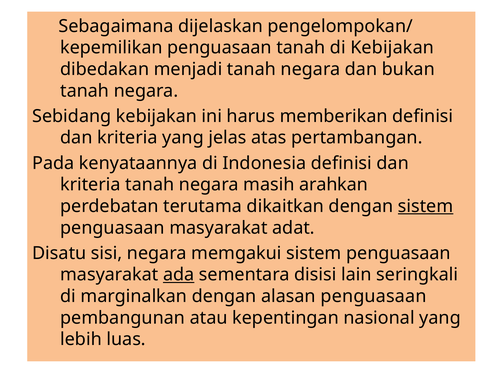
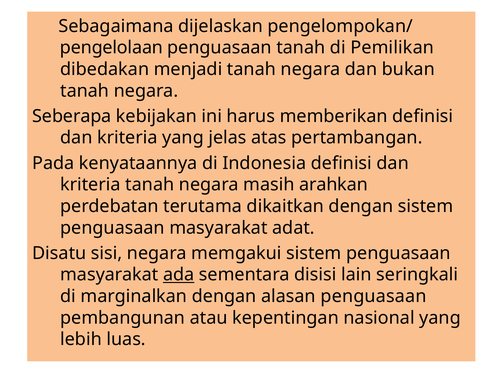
kepemilikan: kepemilikan -> pengelolaan
di Kebijakan: Kebijakan -> Pemilikan
Sebidang: Sebidang -> Seberapa
sistem at (426, 207) underline: present -> none
